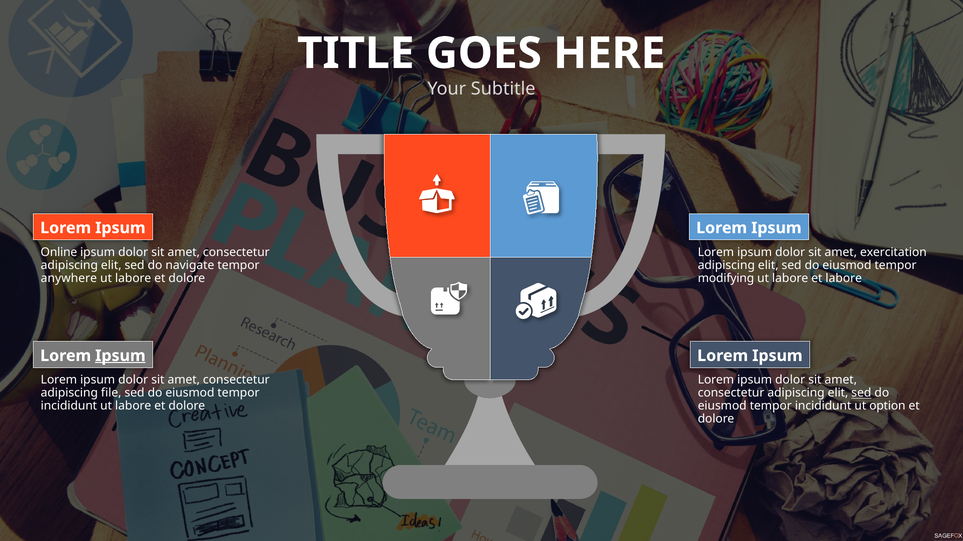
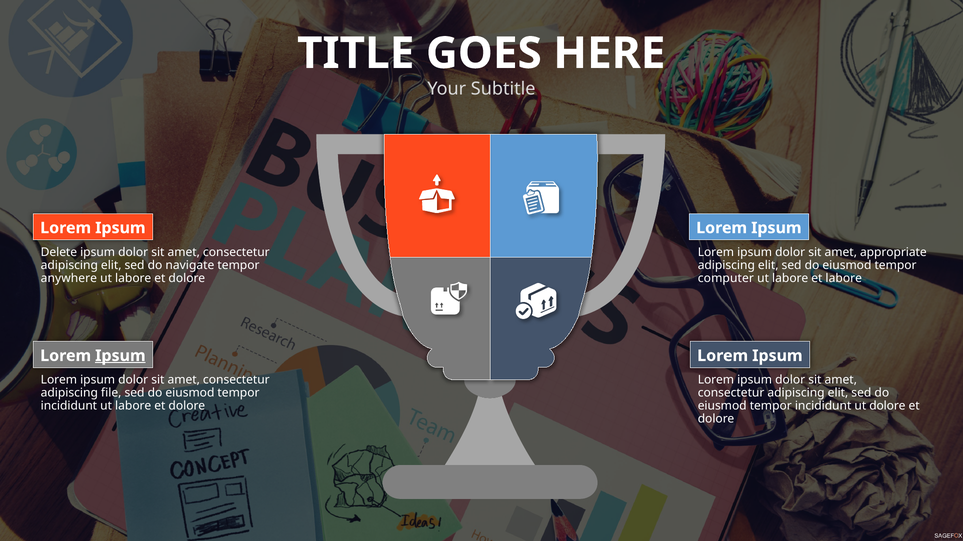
Online: Online -> Delete
exercitation: exercitation -> appropriate
modifying: modifying -> computer
sed at (861, 393) underline: present -> none
ut option: option -> dolore
